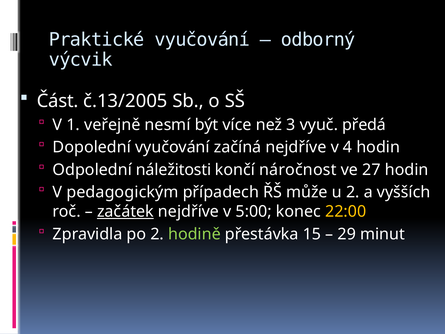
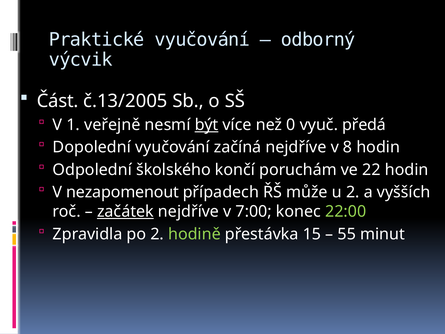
být underline: none -> present
3: 3 -> 0
4: 4 -> 8
náležitosti: náležitosti -> školského
náročnost: náročnost -> poruchám
27: 27 -> 22
pedagogickým: pedagogickým -> nezapomenout
5:00: 5:00 -> 7:00
22:00 colour: yellow -> light green
29: 29 -> 55
